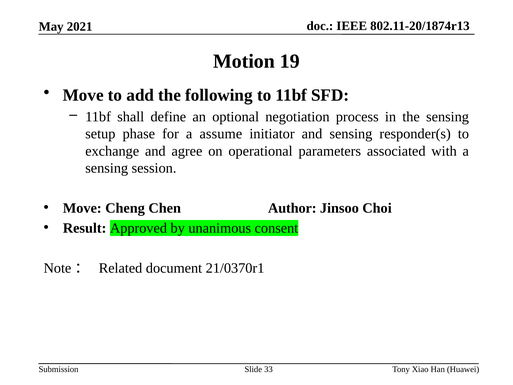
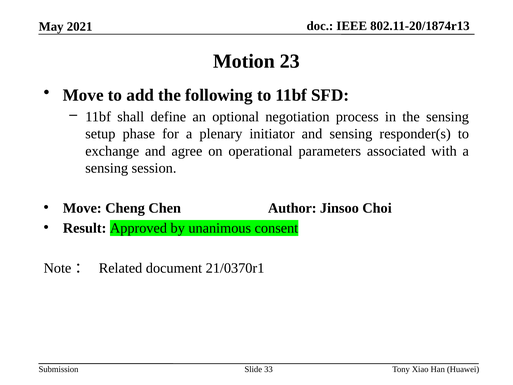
19: 19 -> 23
assume: assume -> plenary
